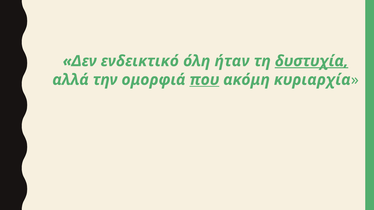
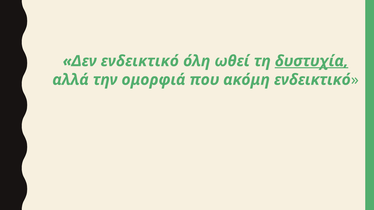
ήταν: ήταν -> ωθεί
που underline: present -> none
ακόμη κυριαρχία: κυριαρχία -> ενδεικτικό
